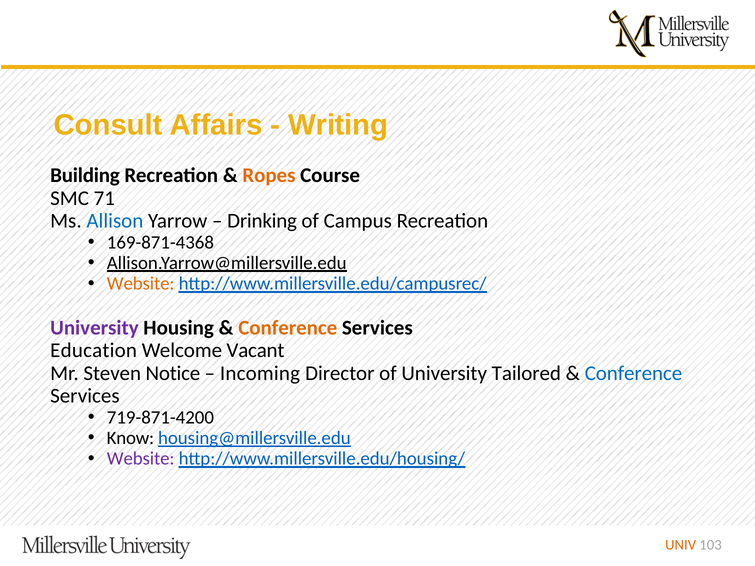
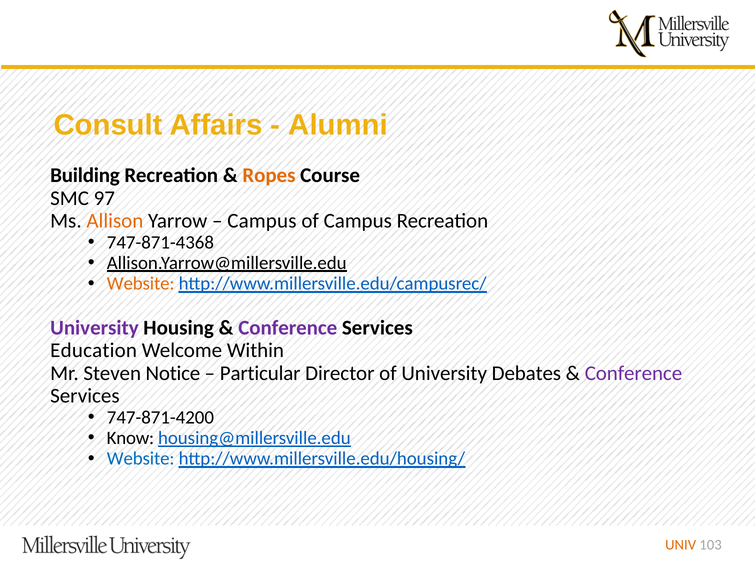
Writing: Writing -> Alumni
71: 71 -> 97
Allison colour: blue -> orange
Drinking at (262, 221): Drinking -> Campus
169-871-4368: 169-871-4368 -> 747-871-4368
Conference at (288, 328) colour: orange -> purple
Vacant: Vacant -> Within
Incoming: Incoming -> Particular
Tailored: Tailored -> Debates
Conference at (633, 373) colour: blue -> purple
719-871-4200: 719-871-4200 -> 747-871-4200
Website at (141, 459) colour: purple -> blue
